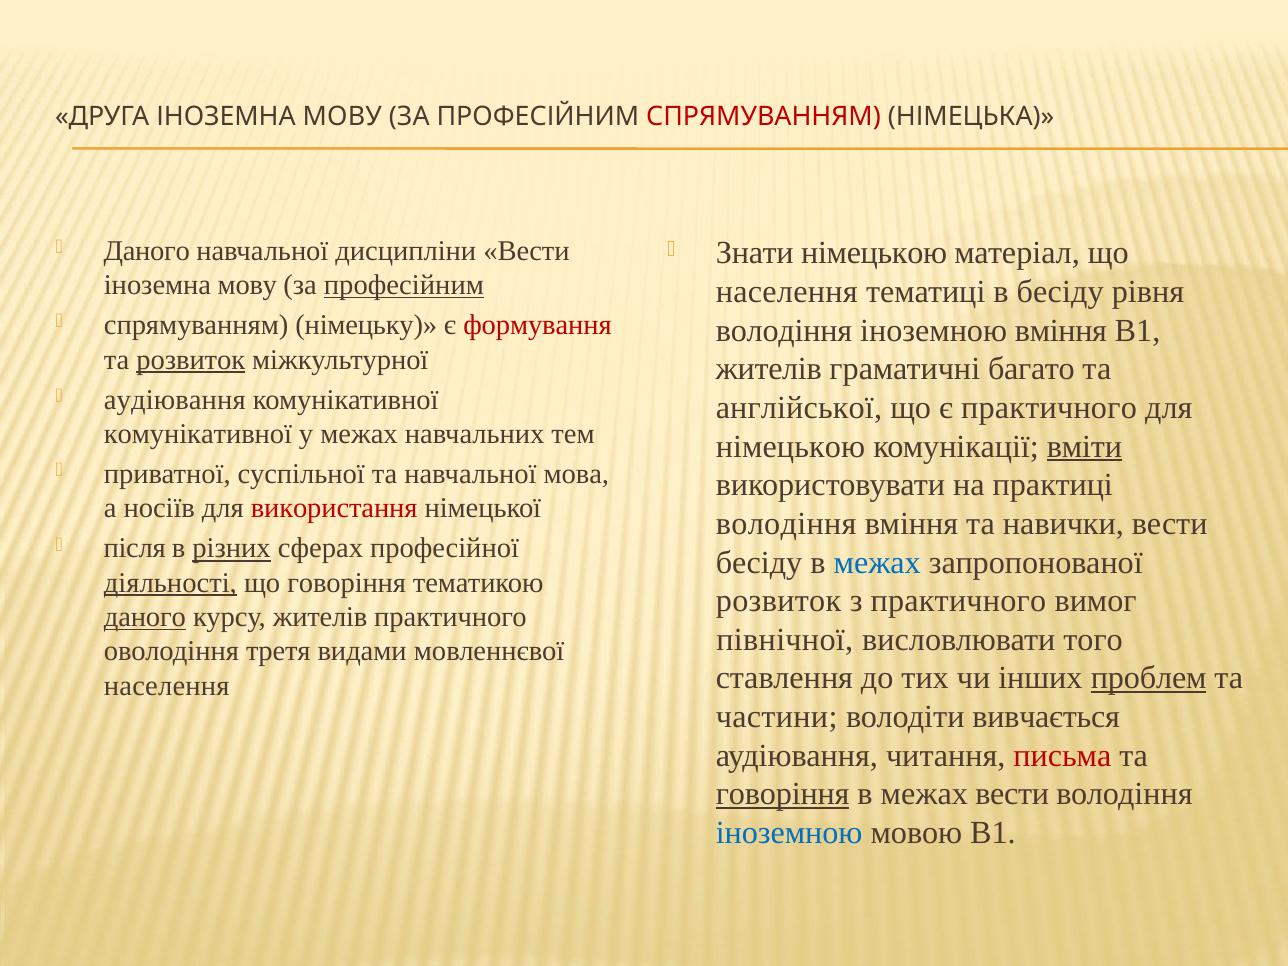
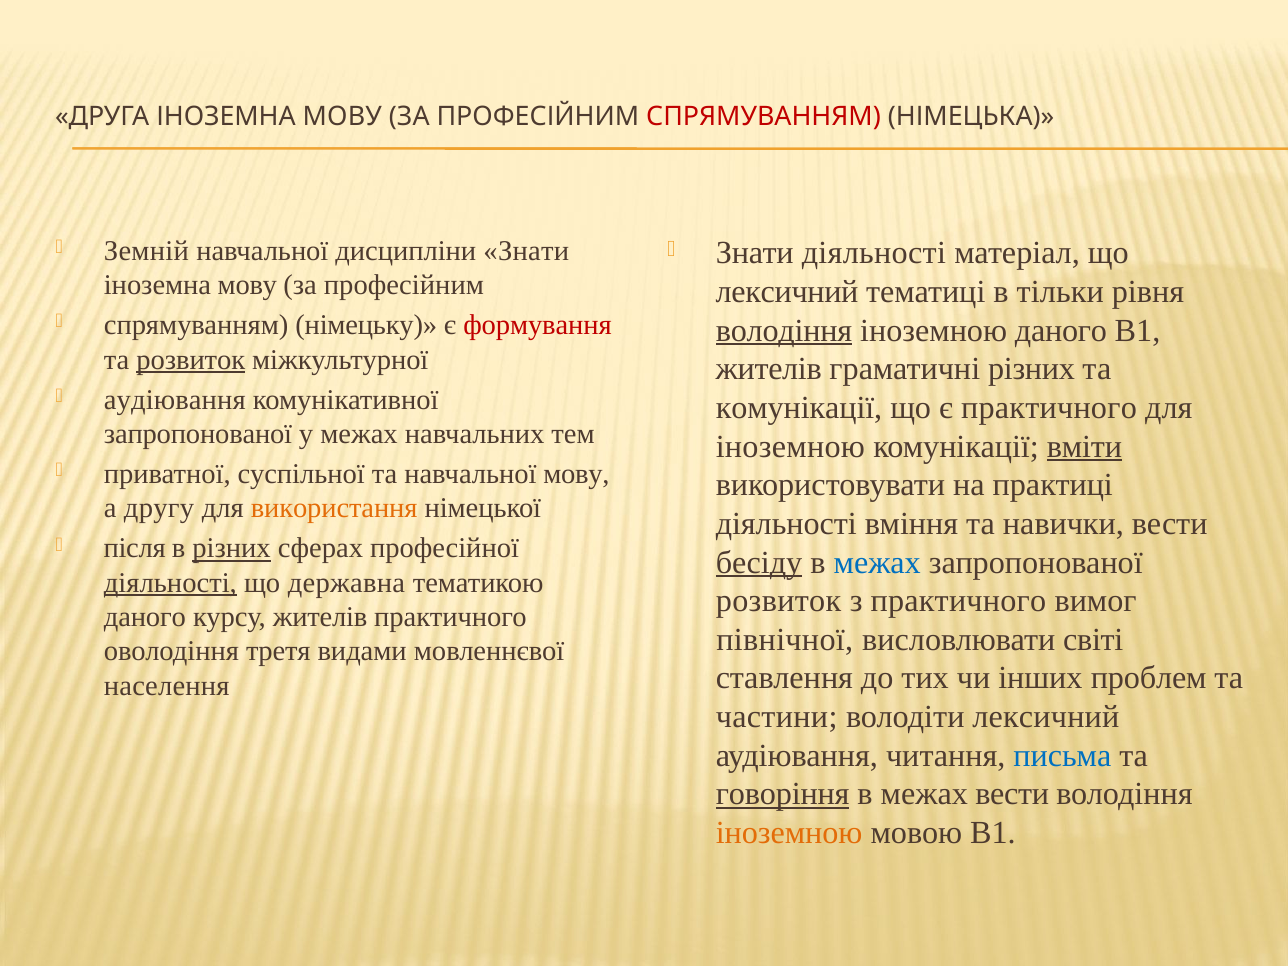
Даного at (147, 251): Даного -> Земній
дисципліни Вести: Вести -> Знати
Знати німецькою: німецькою -> діяльності
професійним at (404, 285) underline: present -> none
населення at (787, 292): населення -> лексичний
в бесіду: бесіду -> тільки
володіння at (784, 331) underline: none -> present
іноземною вміння: вміння -> даного
граматичні багато: багато -> різних
англійської at (799, 408): англійської -> комунікації
комунікативної at (198, 434): комунікативної -> запропонованої
німецькою at (790, 447): німецькою -> іноземною
навчальної мова: мова -> мову
носіїв: носіїв -> другу
використання colour: red -> orange
володіння at (786, 524): володіння -> діяльності
бесіду at (759, 562) underline: none -> present
що говоріння: говоріння -> державна
даного at (145, 617) underline: present -> none
того: того -> світі
проблем underline: present -> none
володіти вивчається: вивчається -> лексичний
письма colour: red -> blue
іноземною at (789, 833) colour: blue -> orange
